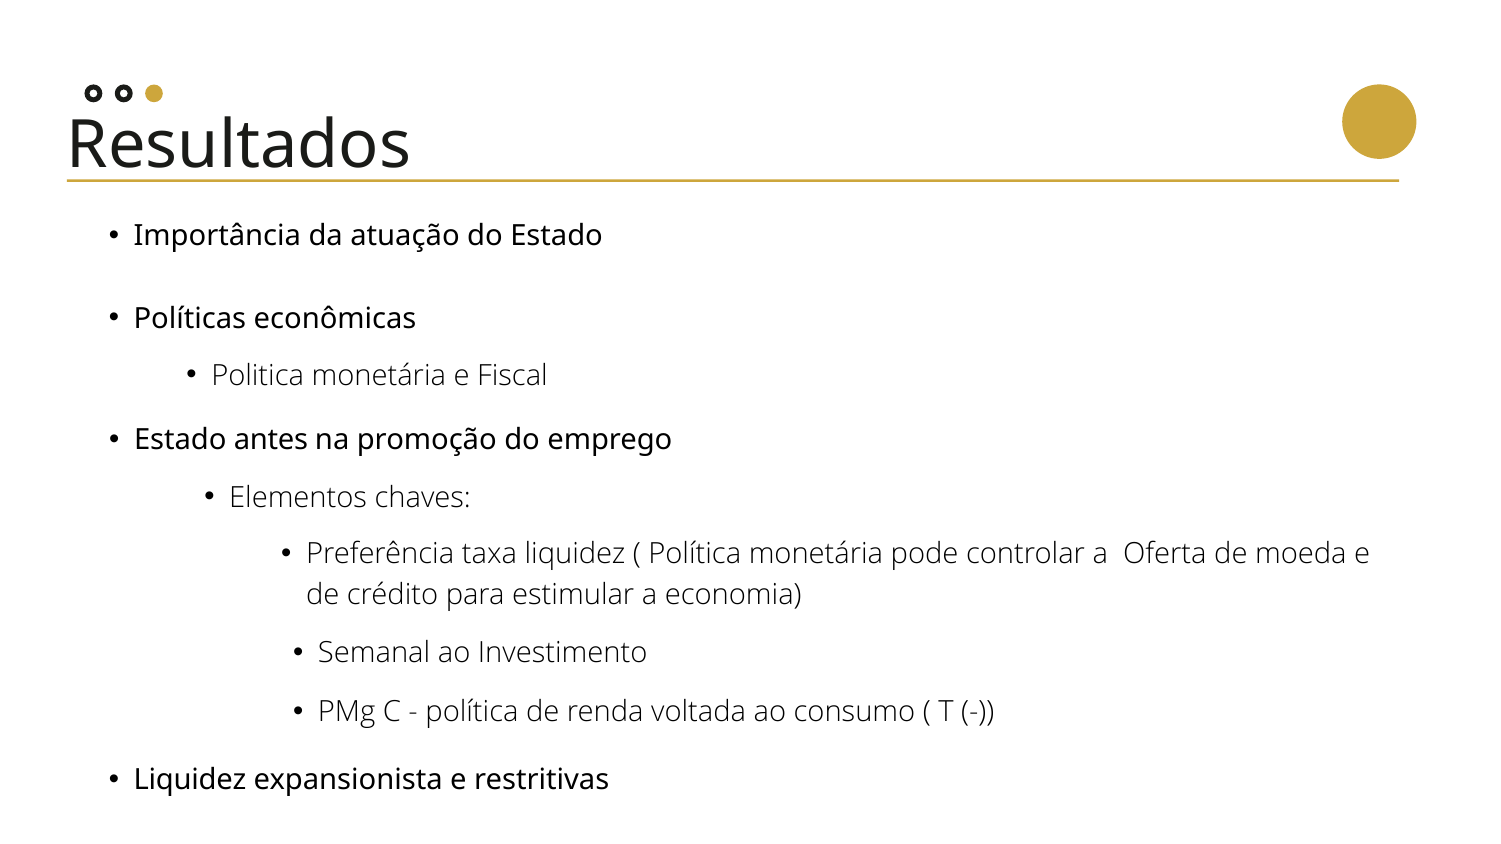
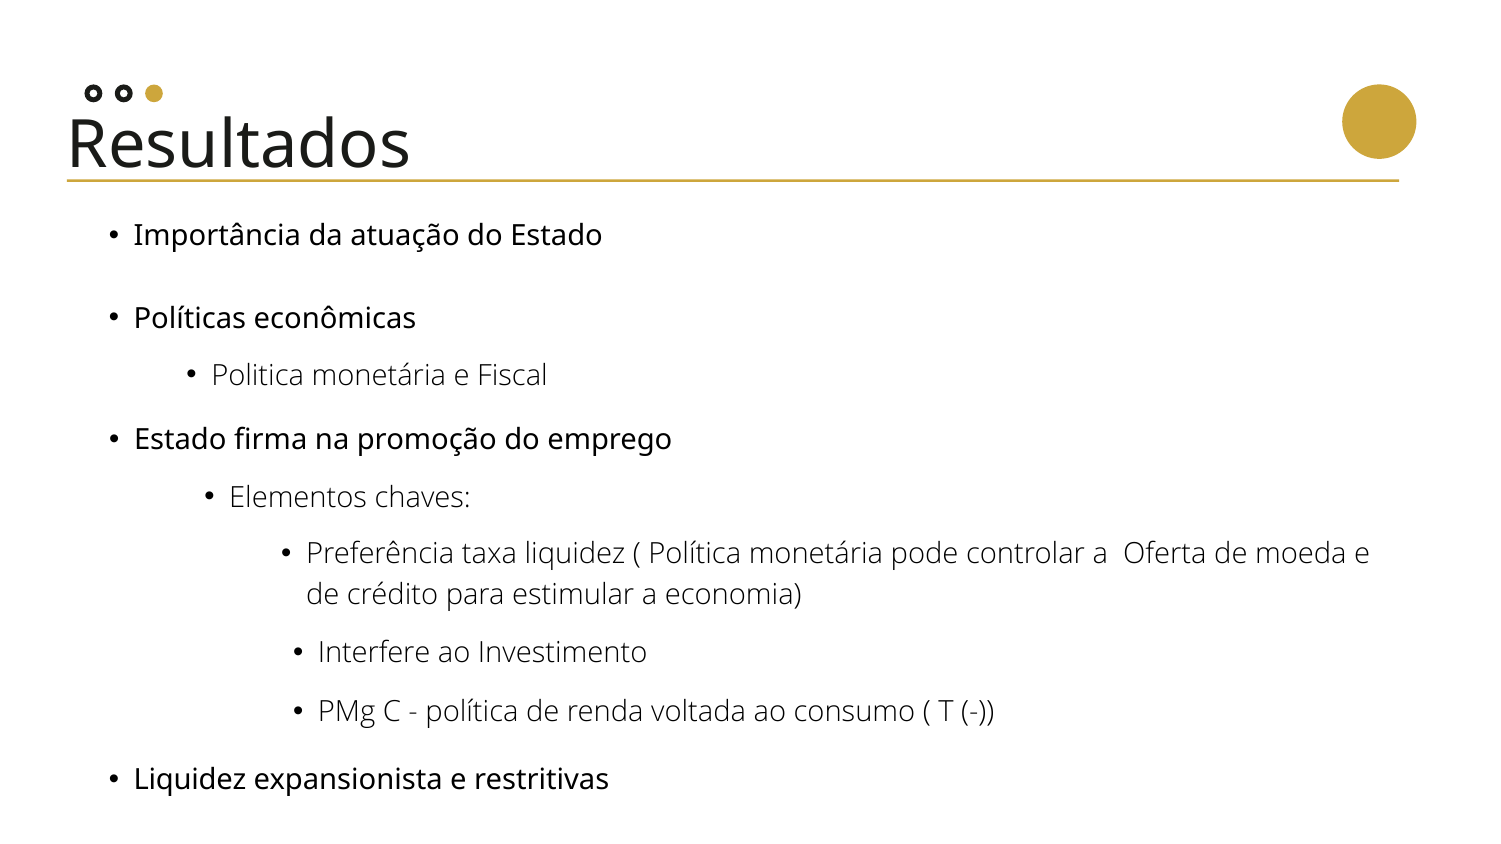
antes: antes -> firma
Semanal: Semanal -> Interfere
